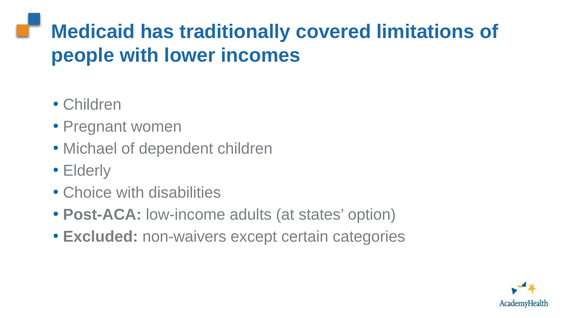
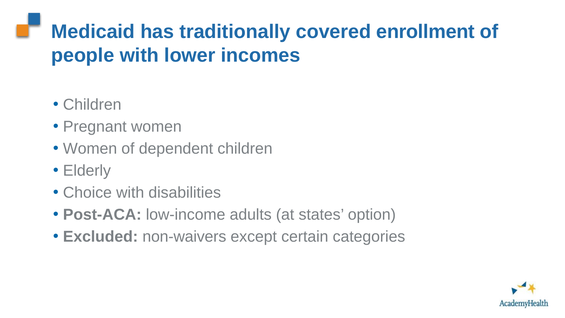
limitations: limitations -> enrollment
Michael at (90, 149): Michael -> Women
